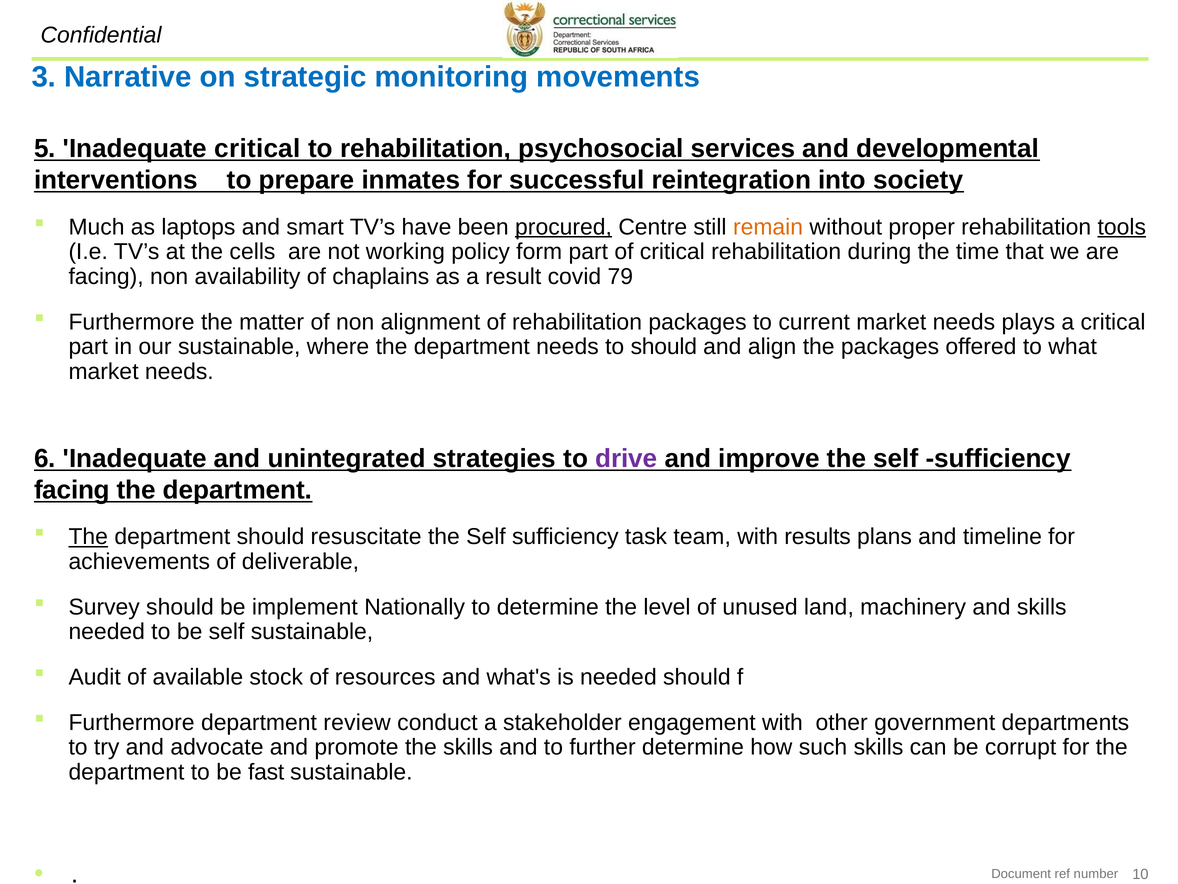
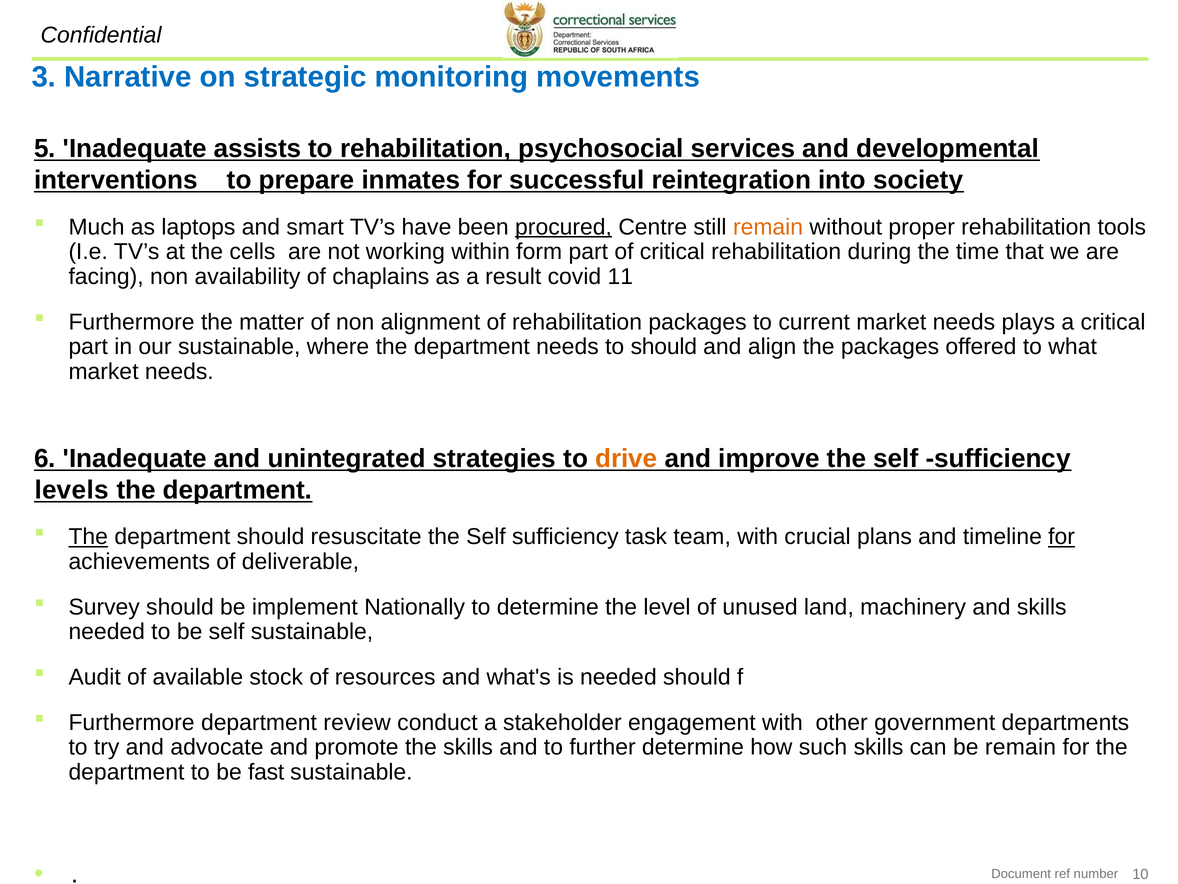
Inadequate critical: critical -> assists
tools underline: present -> none
policy: policy -> within
79: 79 -> 11
drive colour: purple -> orange
facing at (72, 490): facing -> levels
results: results -> crucial
for at (1062, 536) underline: none -> present
be corrupt: corrupt -> remain
